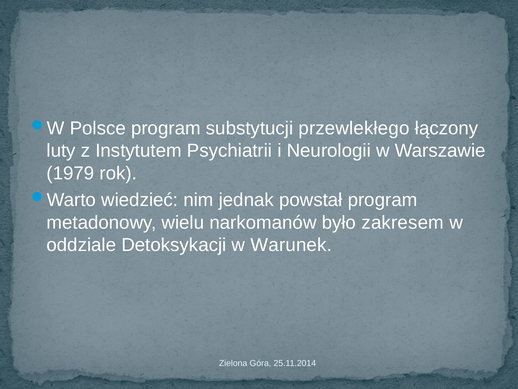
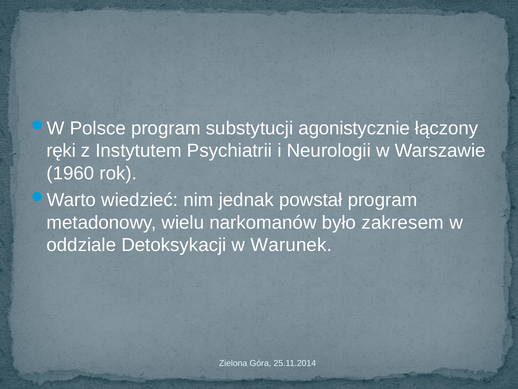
przewlekłego: przewlekłego -> agonistycznie
luty: luty -> ręki
1979: 1979 -> 1960
